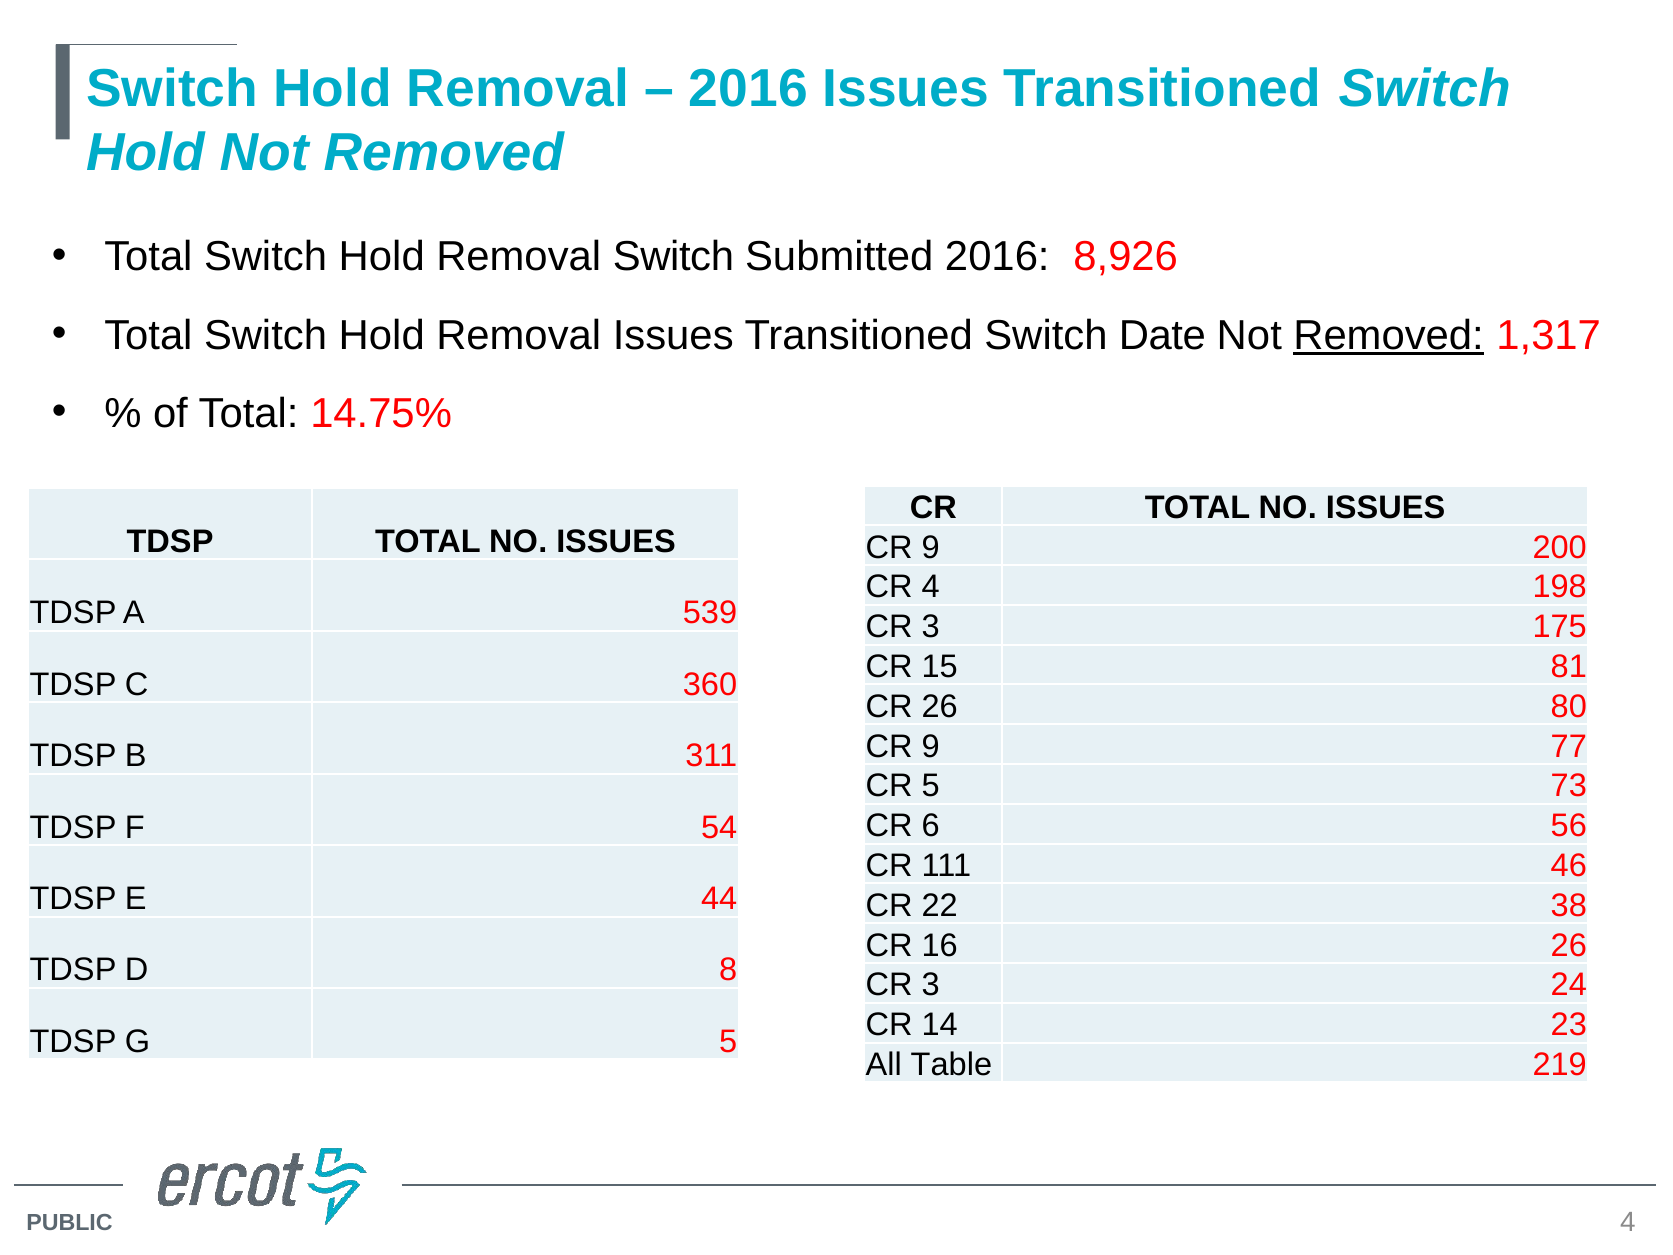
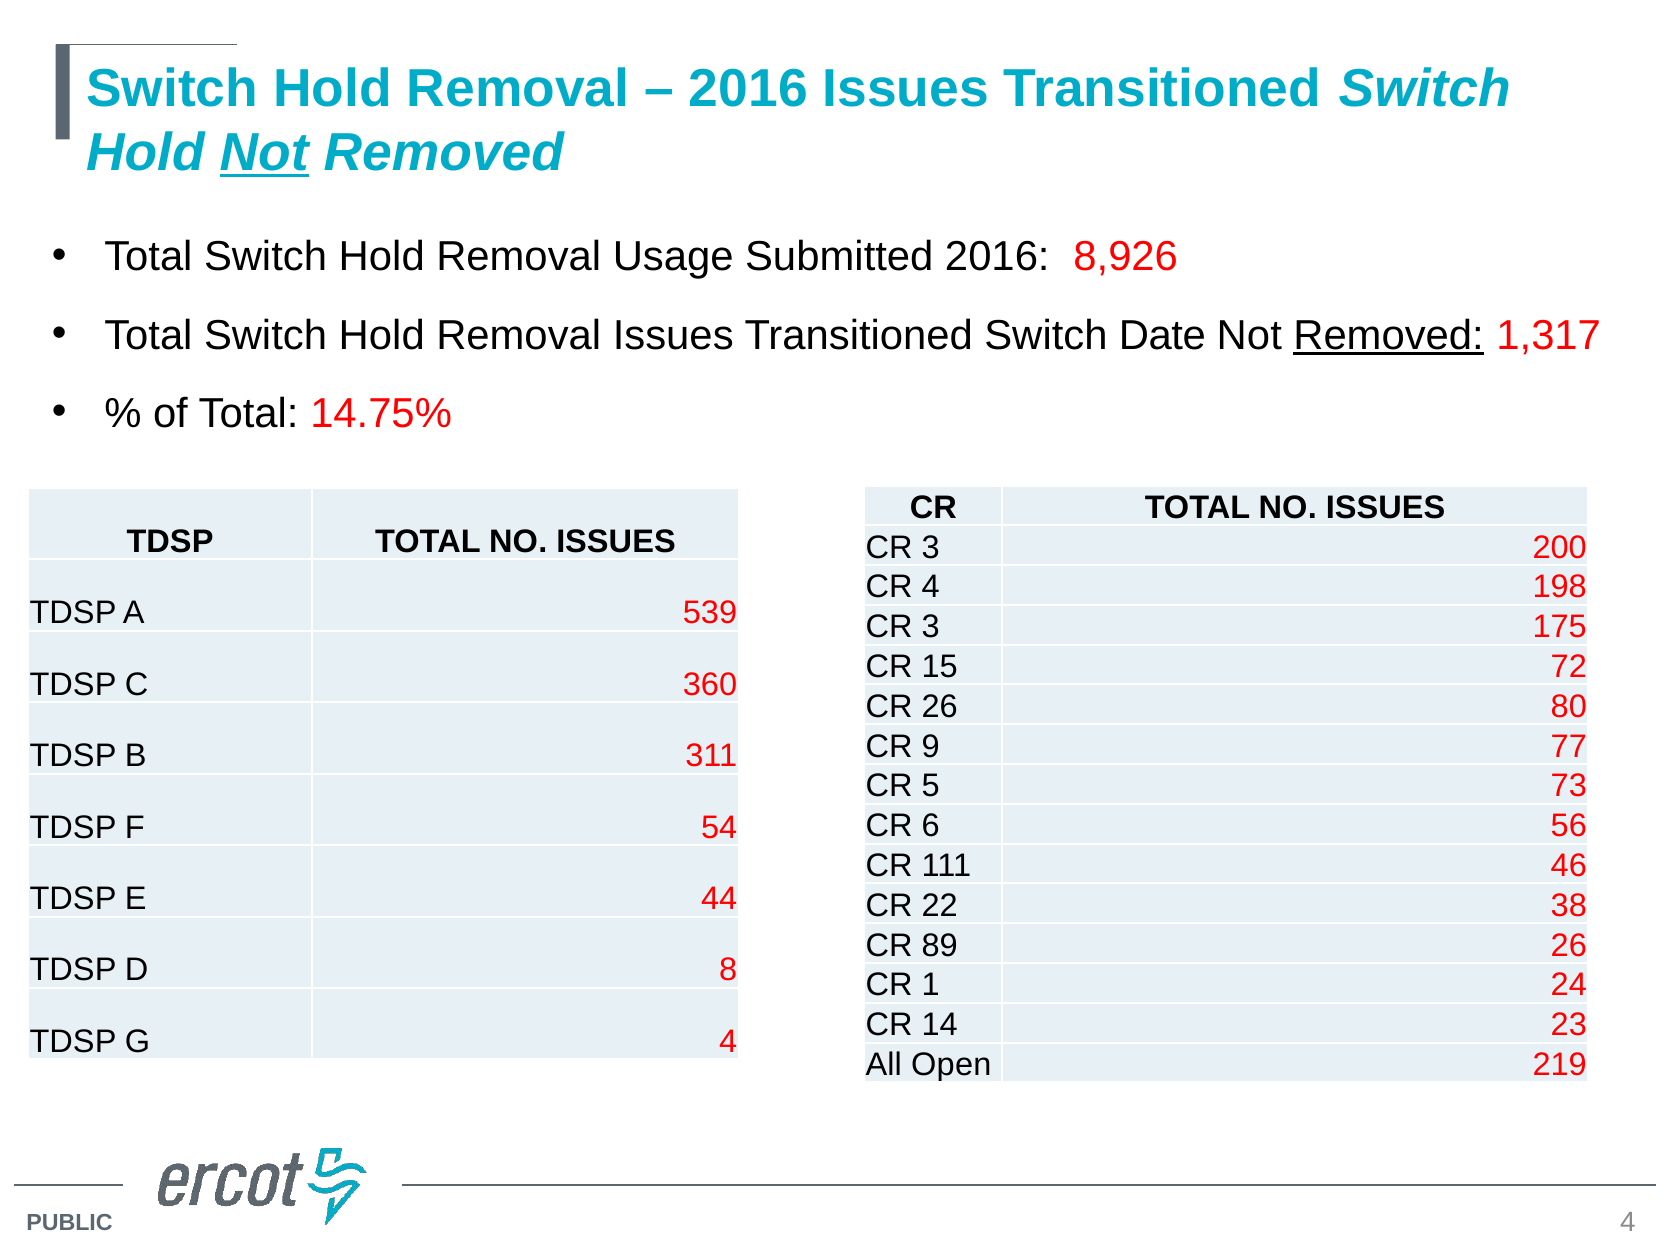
Not at (264, 153) underline: none -> present
Removal Switch: Switch -> Usage
9 at (931, 547): 9 -> 3
81: 81 -> 72
16: 16 -> 89
3 at (931, 985): 3 -> 1
G 5: 5 -> 4
Table: Table -> Open
